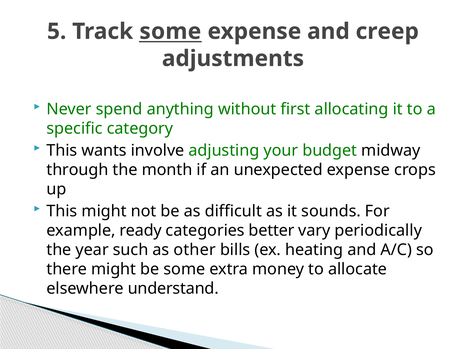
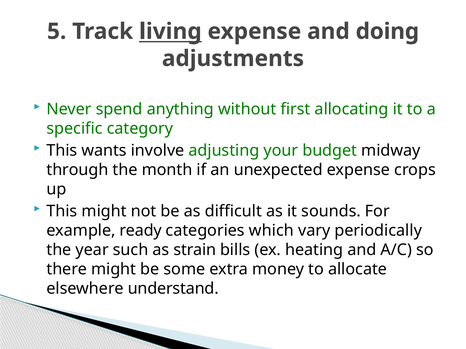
Track some: some -> living
creep: creep -> doing
better: better -> which
other: other -> strain
